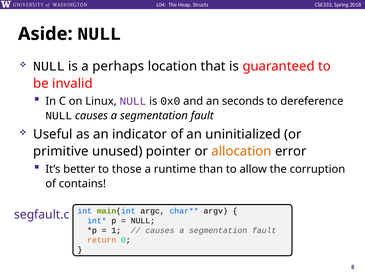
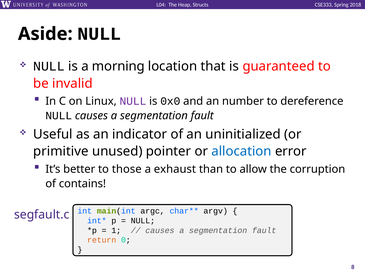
perhaps: perhaps -> morning
seconds: seconds -> number
allocation colour: orange -> blue
runtime: runtime -> exhaust
